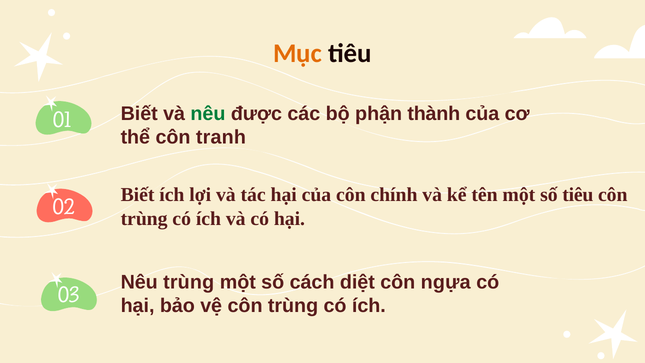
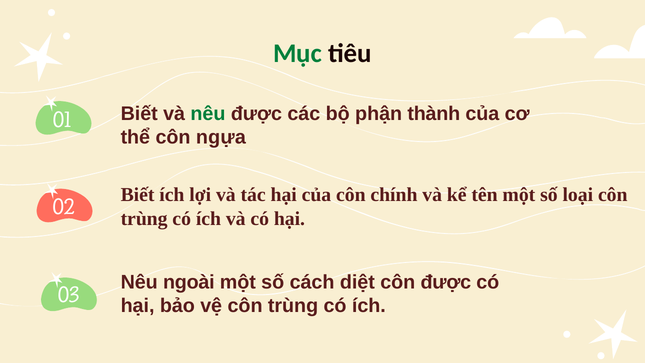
Mục colour: orange -> green
tranh: tranh -> ngựa
số tiêu: tiêu -> loại
Nêu trùng: trùng -> ngoài
côn ngựa: ngựa -> được
